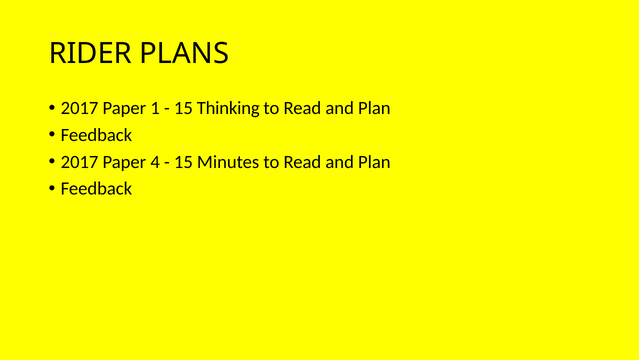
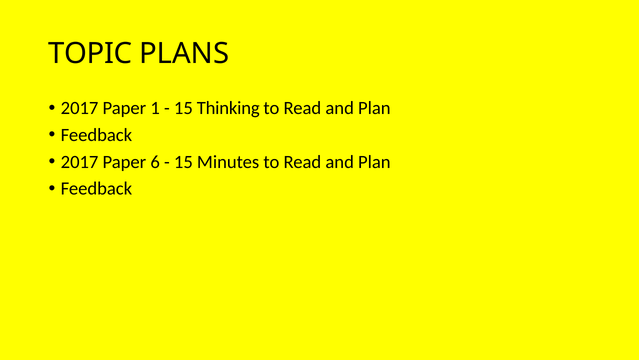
RIDER: RIDER -> TOPIC
4: 4 -> 6
